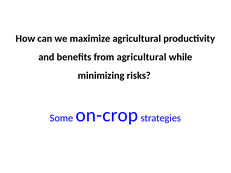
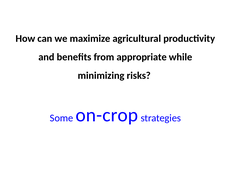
from agricultural: agricultural -> appropriate
